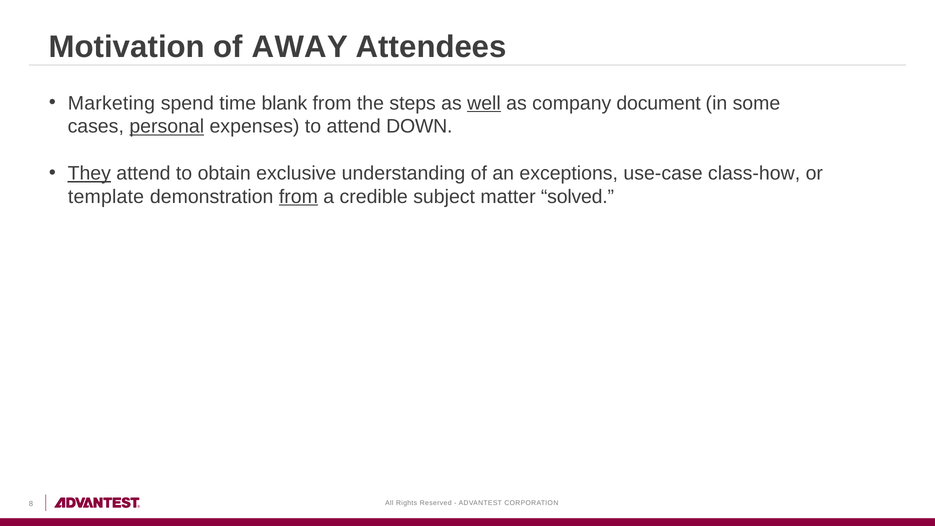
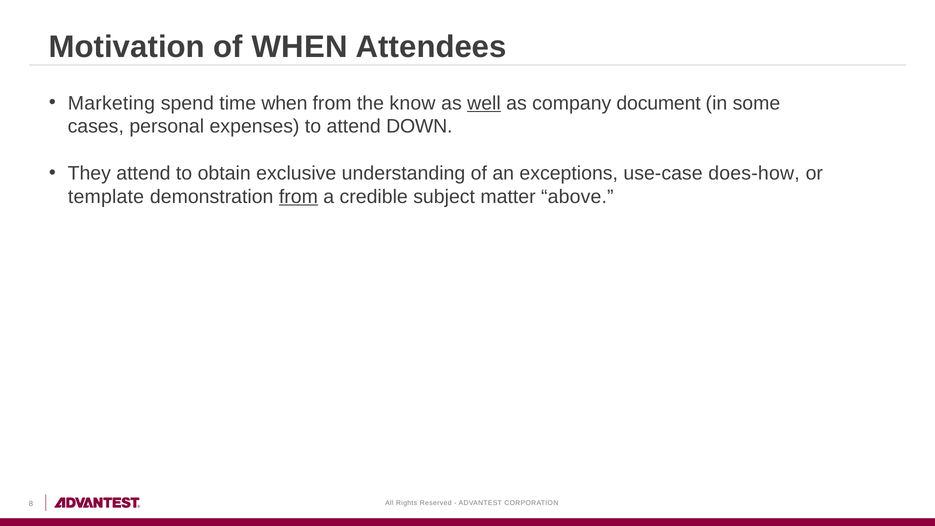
of AWAY: AWAY -> WHEN
time blank: blank -> when
steps: steps -> know
personal underline: present -> none
They underline: present -> none
class-how: class-how -> does-how
solved: solved -> above
